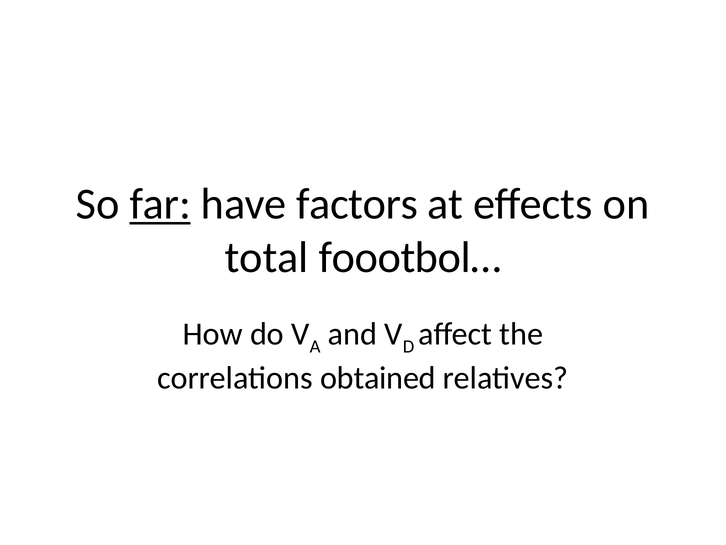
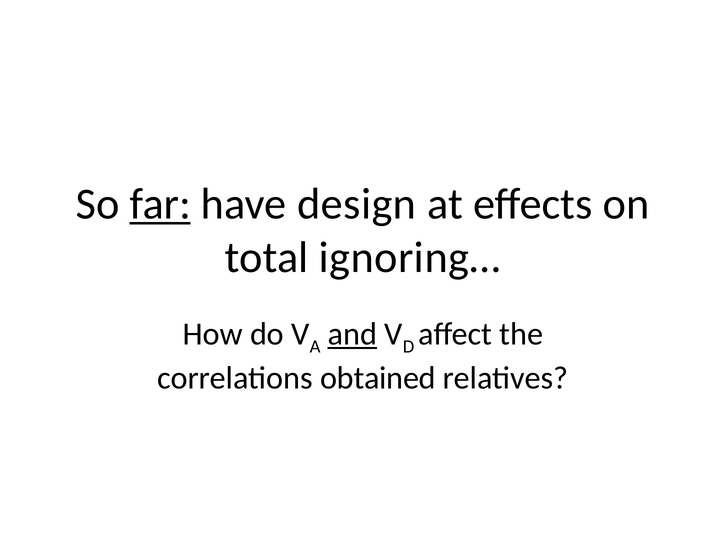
factors: factors -> design
foootbol…: foootbol… -> ignoring…
and underline: none -> present
